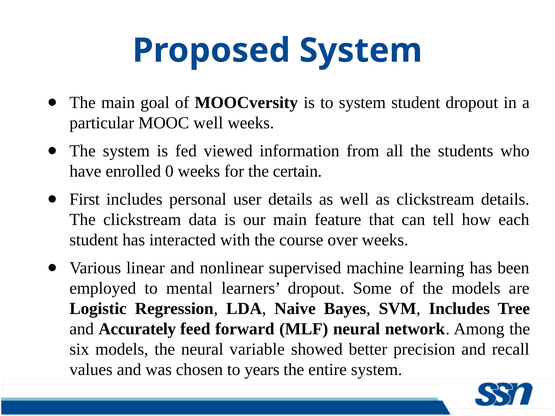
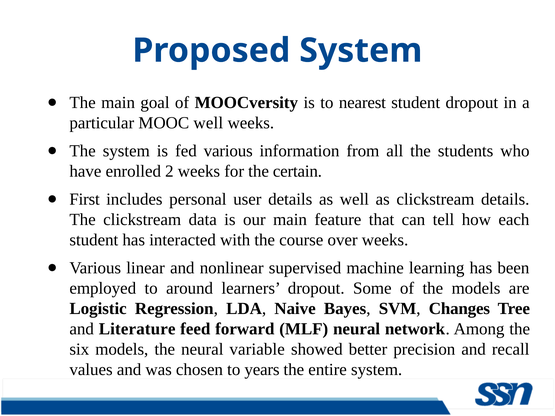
to system: system -> nearest
fed viewed: viewed -> various
0: 0 -> 2
mental: mental -> around
SVM Includes: Includes -> Changes
Accurately: Accurately -> Literature
